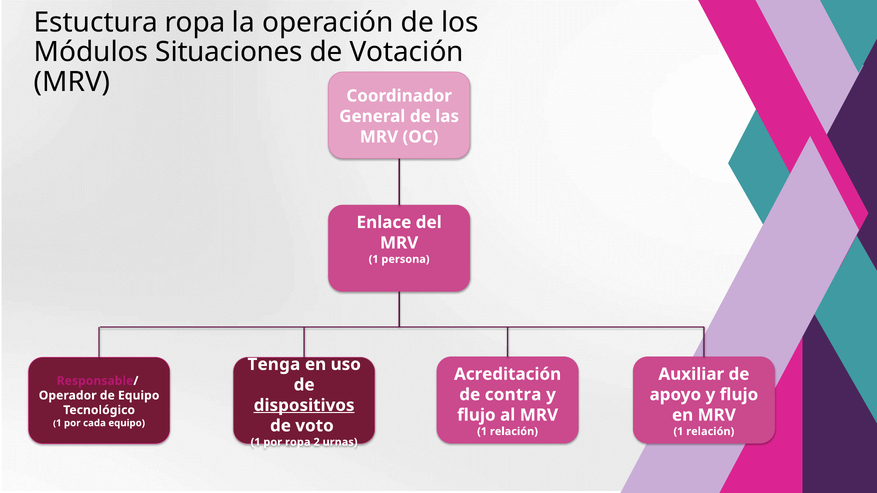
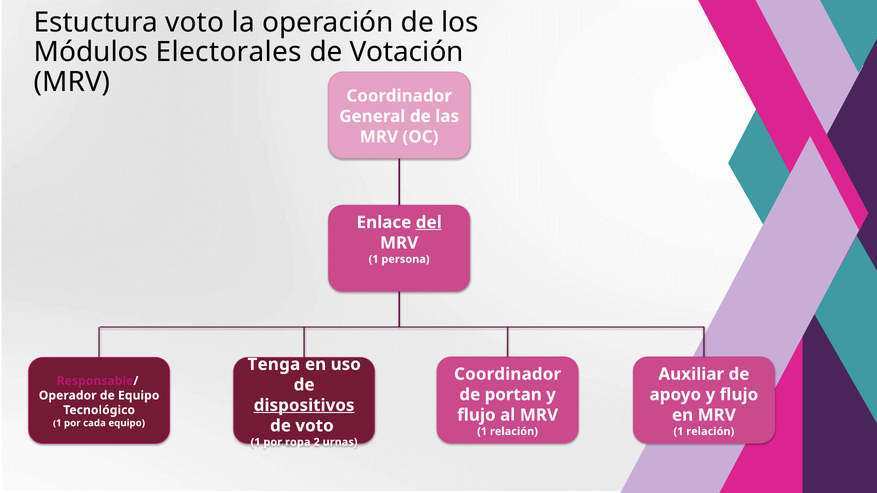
Estuctura ropa: ropa -> voto
Situaciones: Situaciones -> Electorales
del underline: none -> present
Acreditación at (508, 374): Acreditación -> Coordinador
contra: contra -> portan
